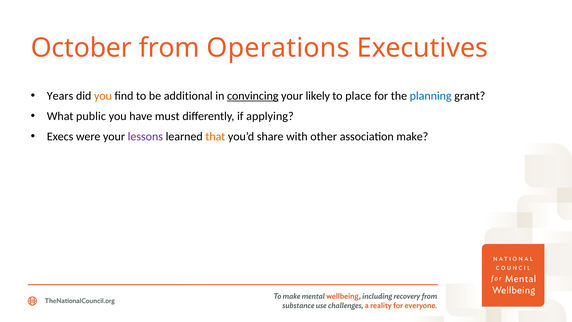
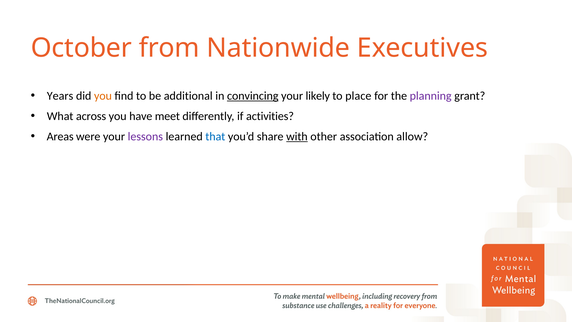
Operations: Operations -> Nationwide
planning colour: blue -> purple
public: public -> across
must: must -> meet
applying: applying -> activities
Execs: Execs -> Areas
that colour: orange -> blue
with underline: none -> present
make: make -> allow
